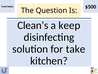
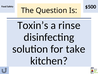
Clean’s: Clean’s -> Toxin’s
keep: keep -> rinse
